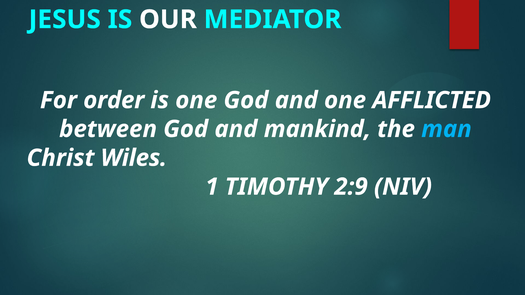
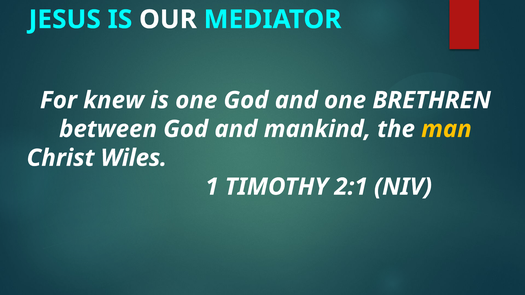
order: order -> knew
AFFLICTED: AFFLICTED -> BRETHREN
man colour: light blue -> yellow
2:9: 2:9 -> 2:1
